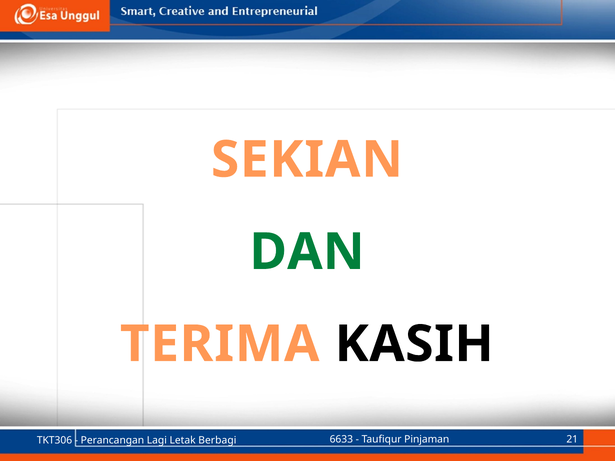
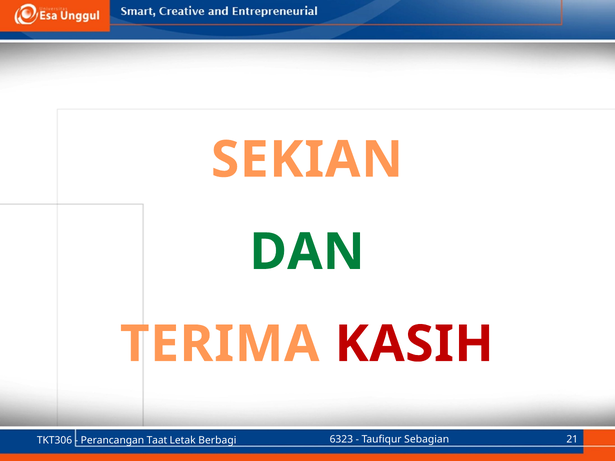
KASIH colour: black -> red
6633: 6633 -> 6323
Pinjaman: Pinjaman -> Sebagian
Lagi: Lagi -> Taat
